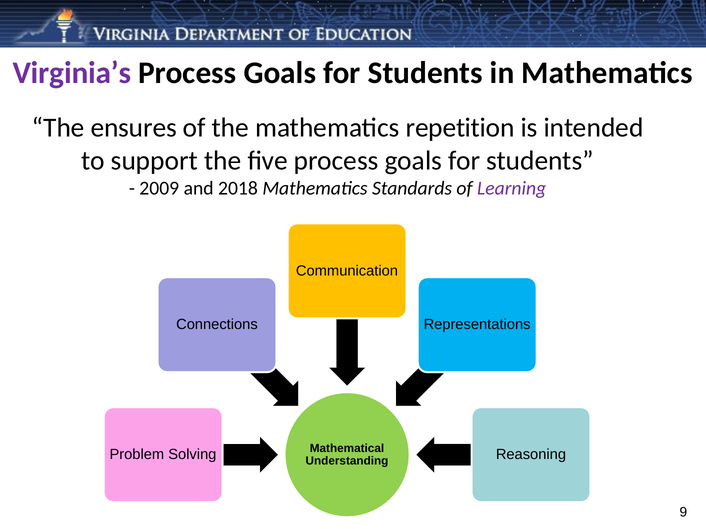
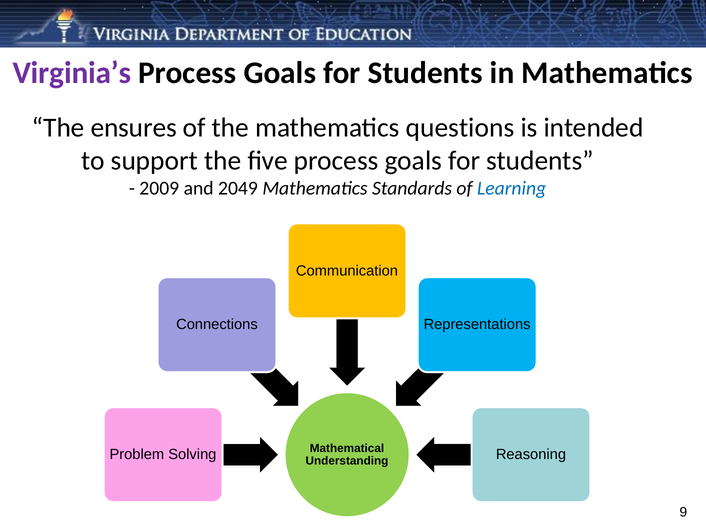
repetition: repetition -> questions
2018: 2018 -> 2049
Learning colour: purple -> blue
